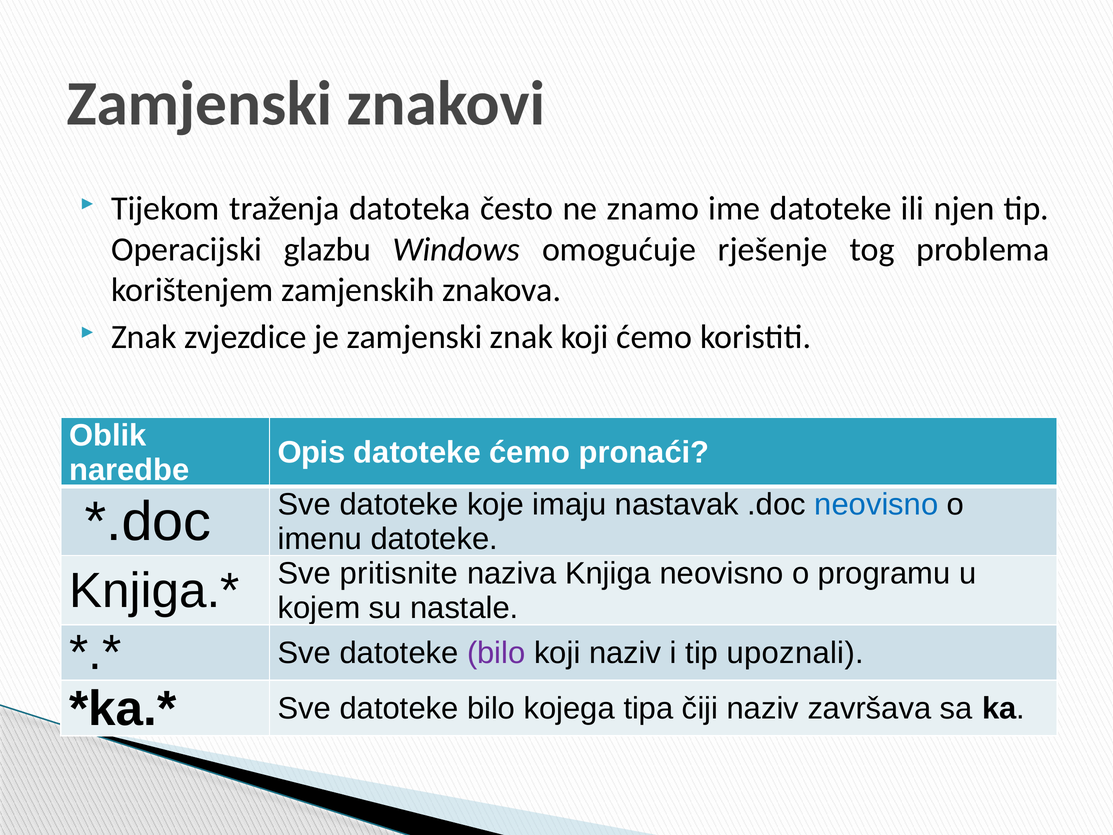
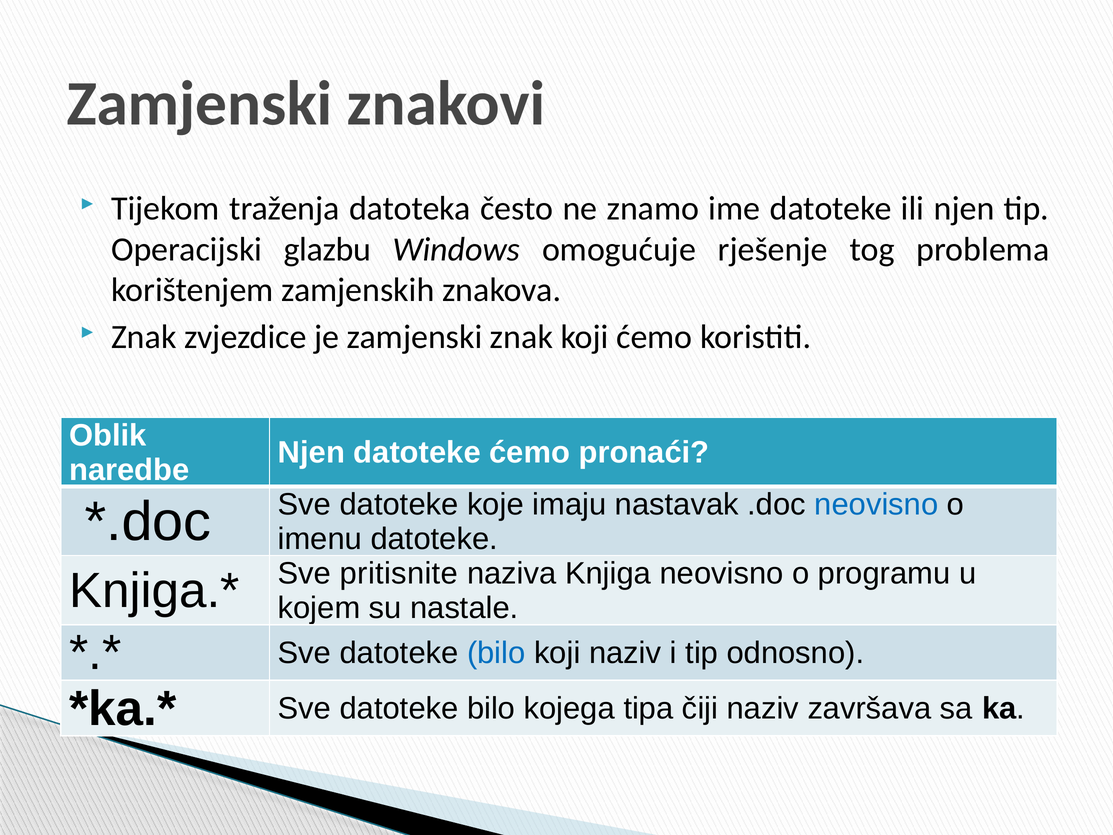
Opis at (312, 452): Opis -> Njen
bilo at (496, 653) colour: purple -> blue
upoznali: upoznali -> odnosno
